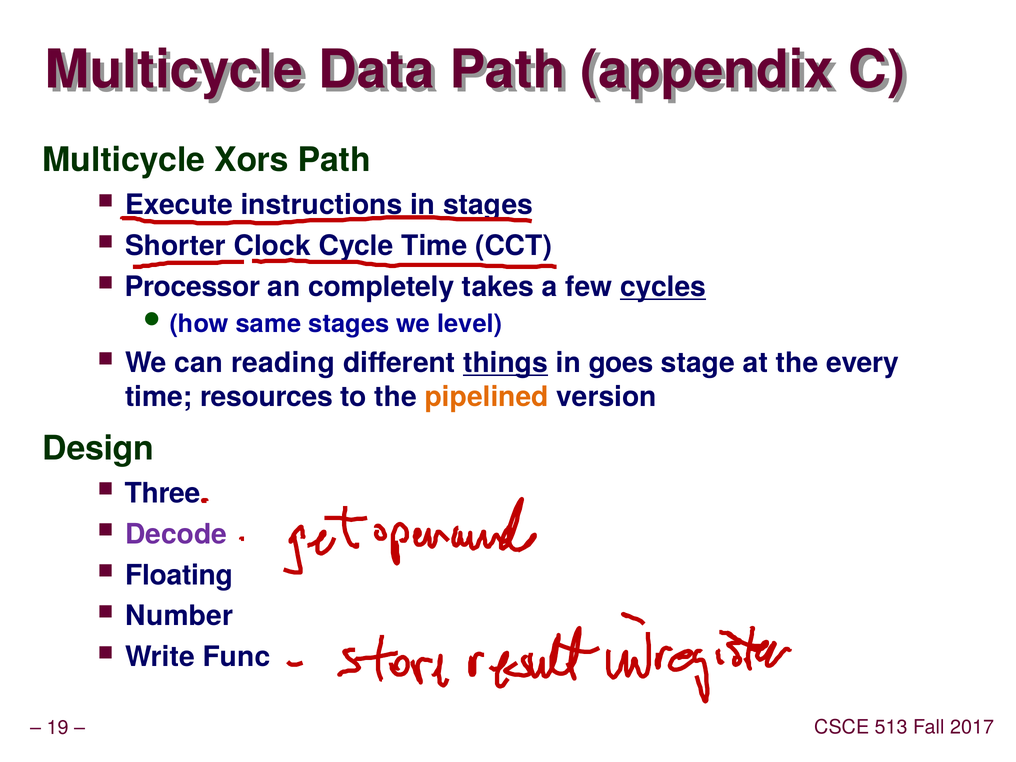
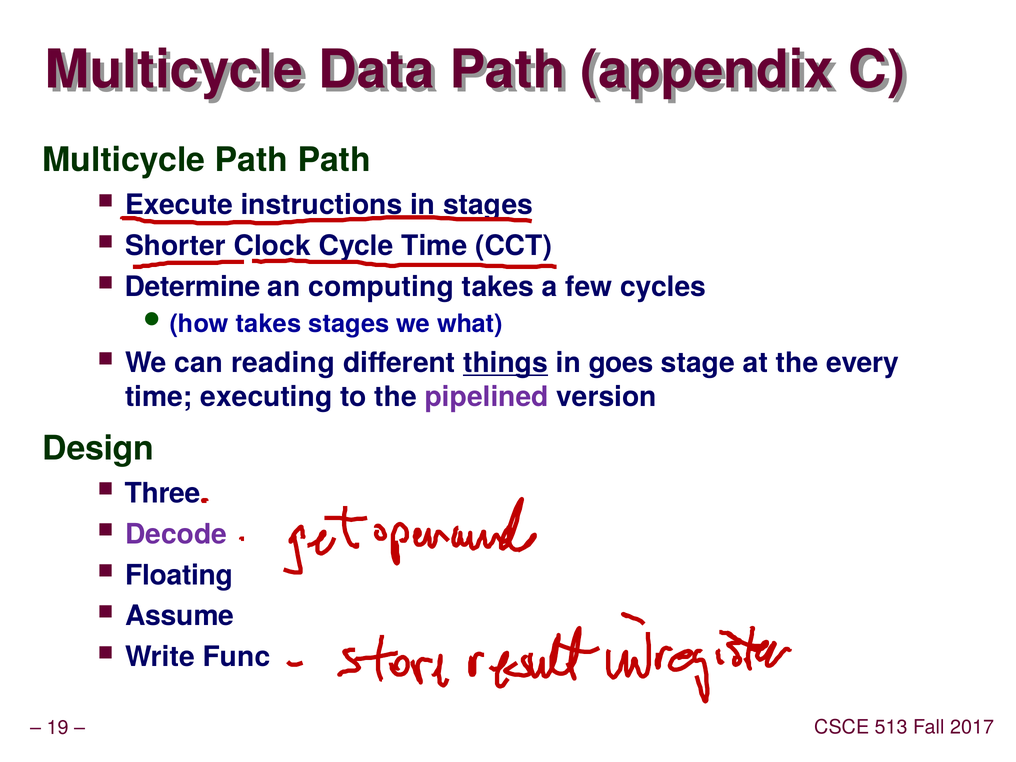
Multicycle Xors: Xors -> Path
Processor: Processor -> Determine
completely: completely -> computing
cycles underline: present -> none
same at (268, 324): same -> takes
level: level -> what
resources: resources -> executing
pipelined colour: orange -> purple
Number: Number -> Assume
